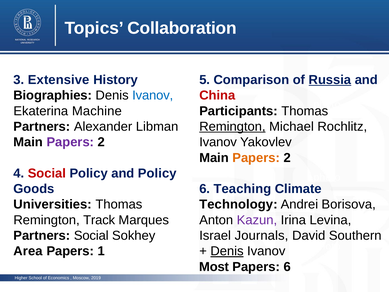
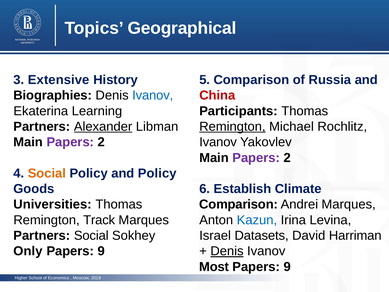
Collaboration: Collaboration -> Geographical
Russia underline: present -> none
Machine: Machine -> Learning
Alexander underline: none -> present
Papers at (256, 158) colour: orange -> purple
Social at (47, 173) colour: red -> orange
Teaching: Teaching -> Establish
Technology at (238, 204): Technology -> Comparison
Andrei Borisova: Borisova -> Marques
Kazun colour: purple -> blue
Journals: Journals -> Datasets
Southern: Southern -> Harriman
Area: Area -> Only
1 at (101, 251): 1 -> 9
6 at (287, 267): 6 -> 9
